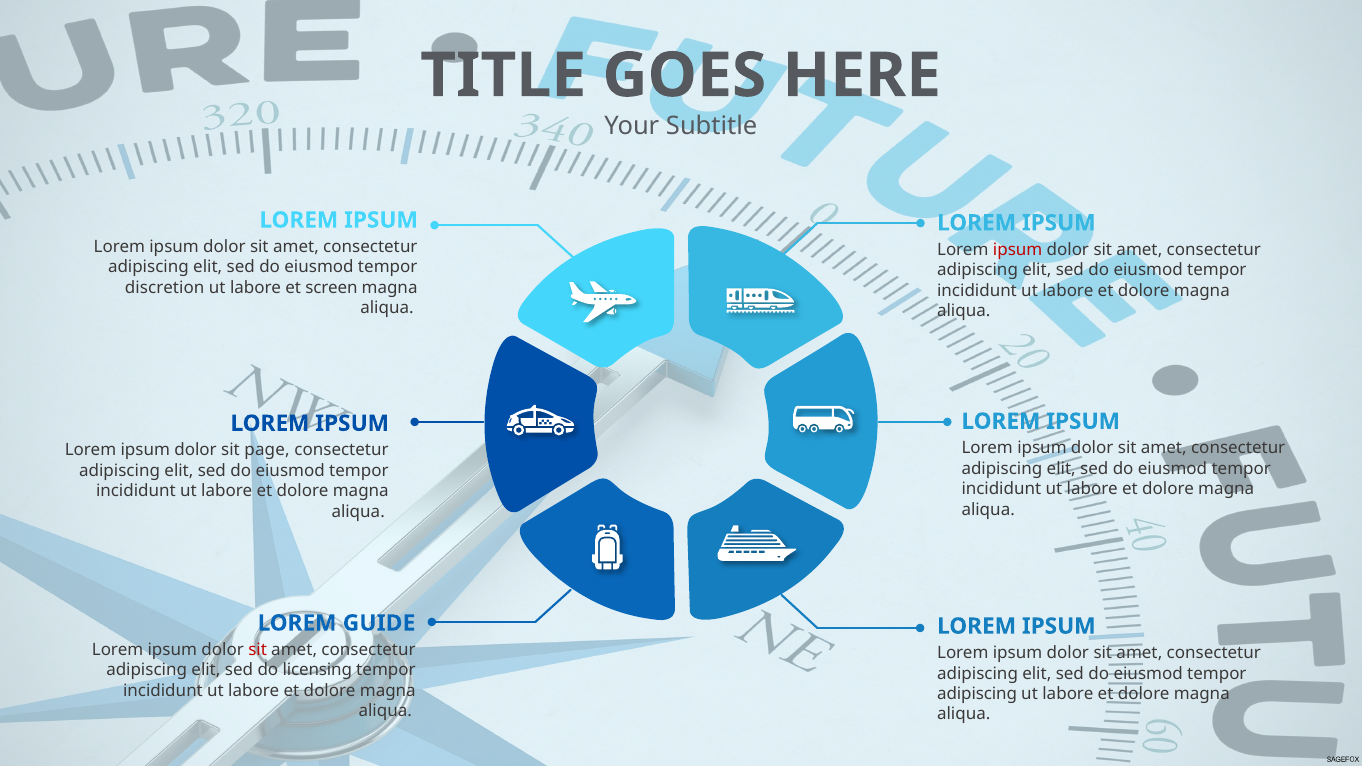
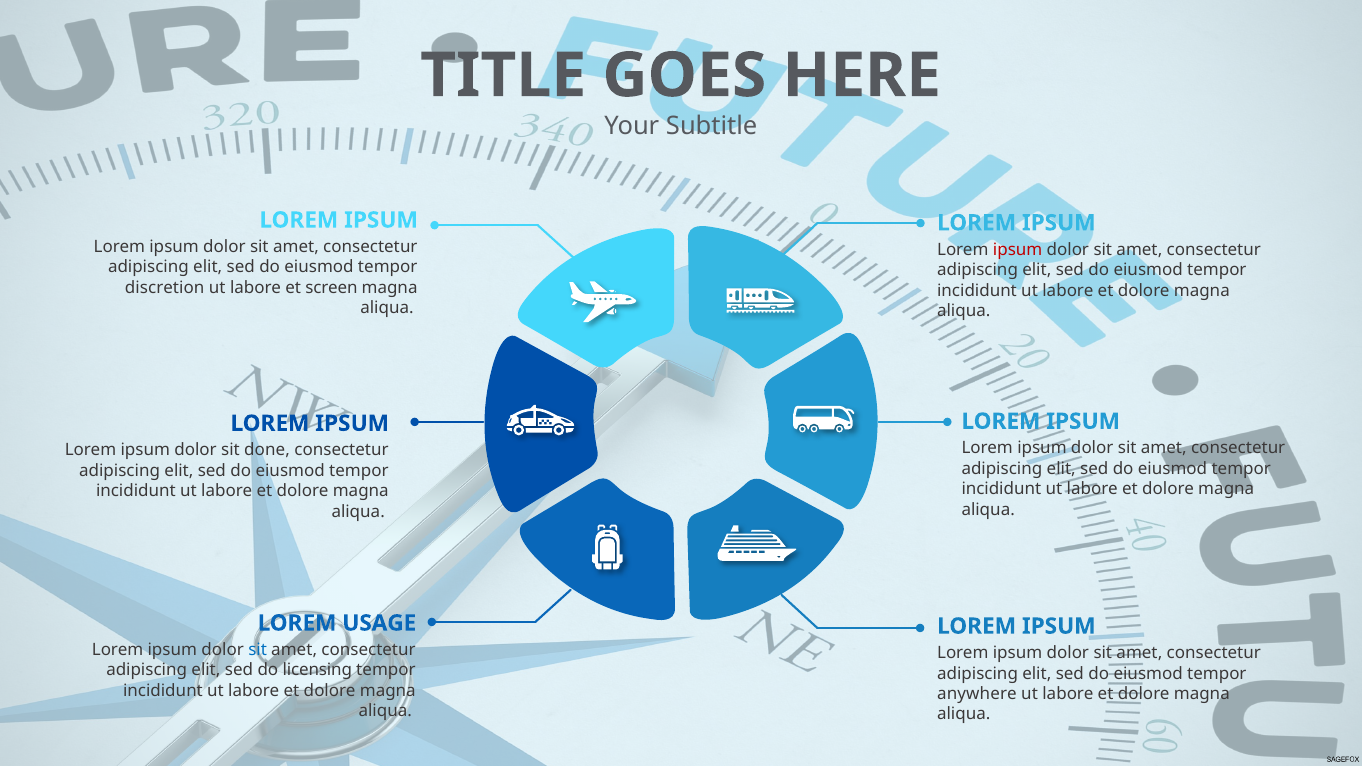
page: page -> done
GUIDE: GUIDE -> USAGE
sit at (258, 650) colour: red -> blue
adipiscing at (977, 694): adipiscing -> anywhere
